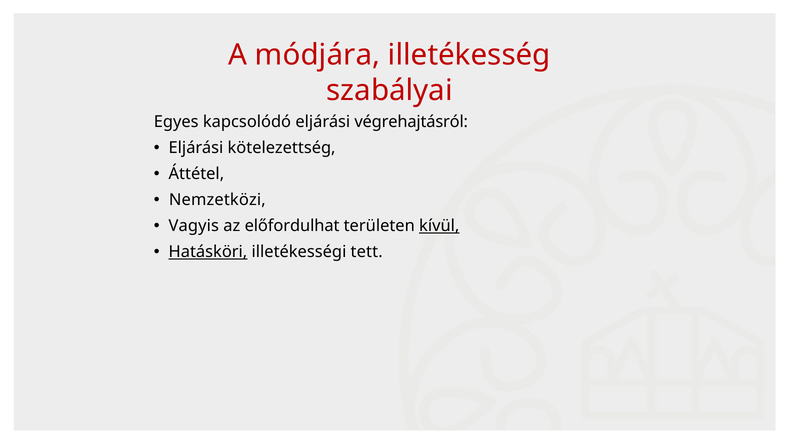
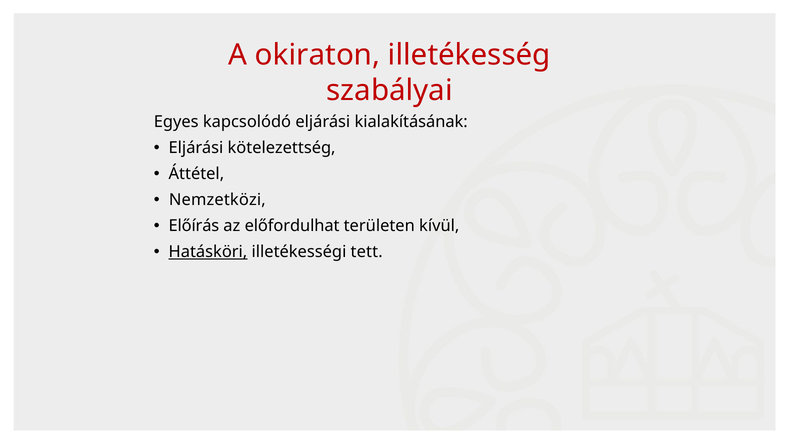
módjára: módjára -> okiraton
végrehajtásról: végrehajtásról -> kialakításának
Vagyis: Vagyis -> Előírás
kívül underline: present -> none
